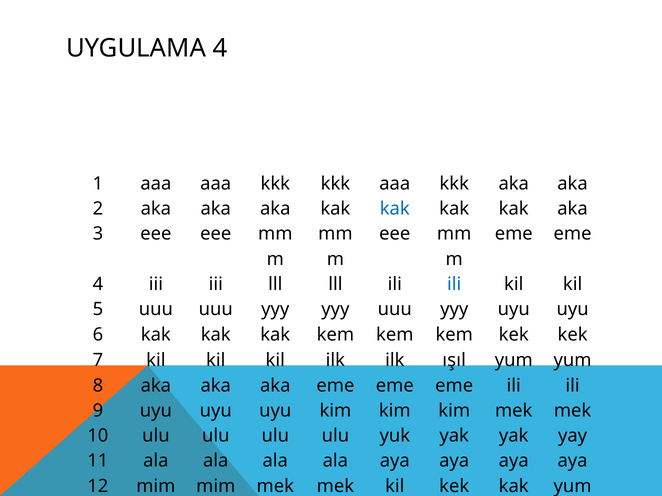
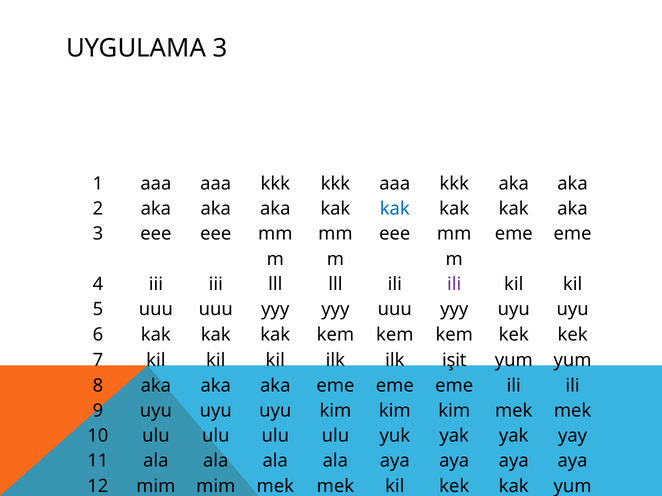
UYGULAMA 4: 4 -> 3
ili at (454, 284) colour: blue -> purple
ışıl: ışıl -> işit
